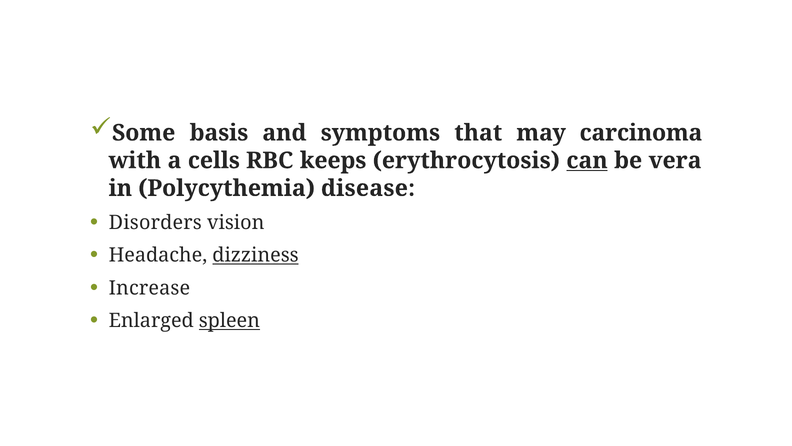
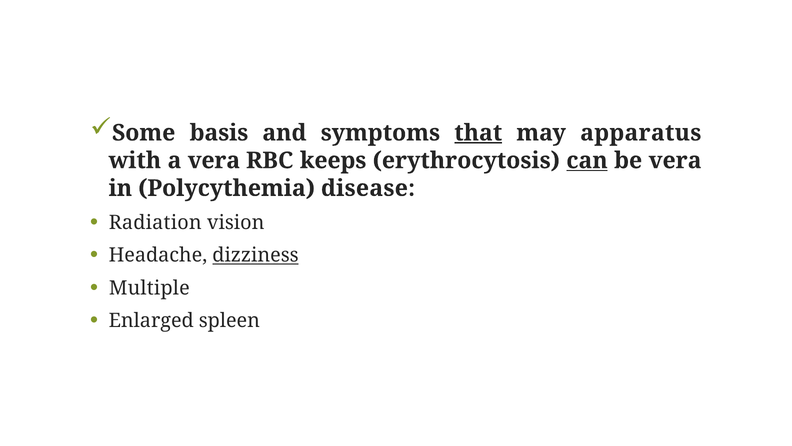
that underline: none -> present
carcinoma: carcinoma -> apparatus
a cells: cells -> vera
Disorders: Disorders -> Radiation
Increase: Increase -> Multiple
spleen underline: present -> none
